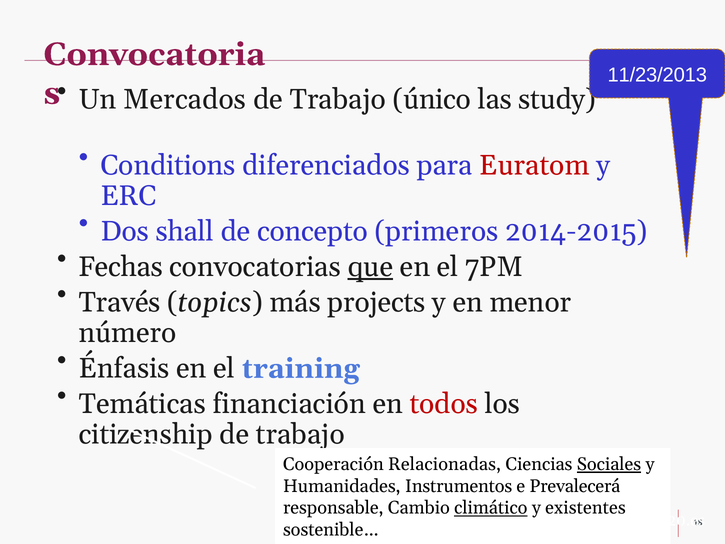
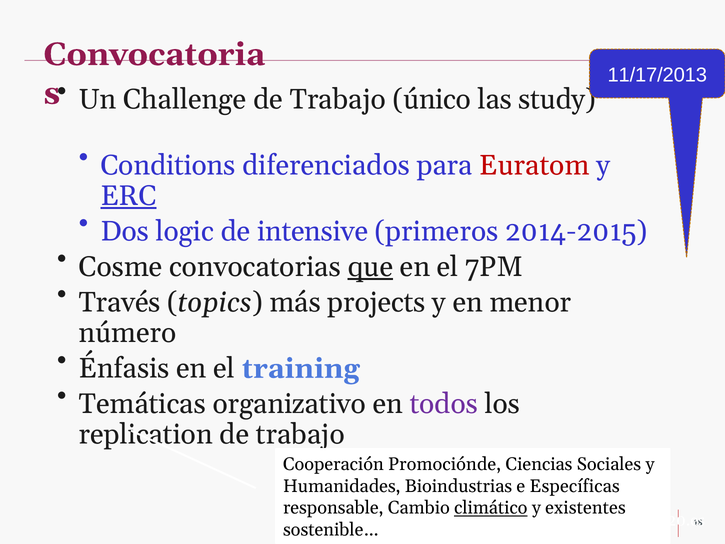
11/23/2013: 11/23/2013 -> 11/17/2013
Mercados: Mercados -> Challenge
ERC underline: none -> present
shall: shall -> logic
concepto: concepto -> intensive
Fechas: Fechas -> Cosme
financiación: financiación -> organizativo
todos colour: red -> purple
citizenship: citizenship -> replication
Relacionadas: Relacionadas -> Promociónde
Sociales underline: present -> none
Instrumentos: Instrumentos -> Bioindustrias
Prevalecerá: Prevalecerá -> Específicas
